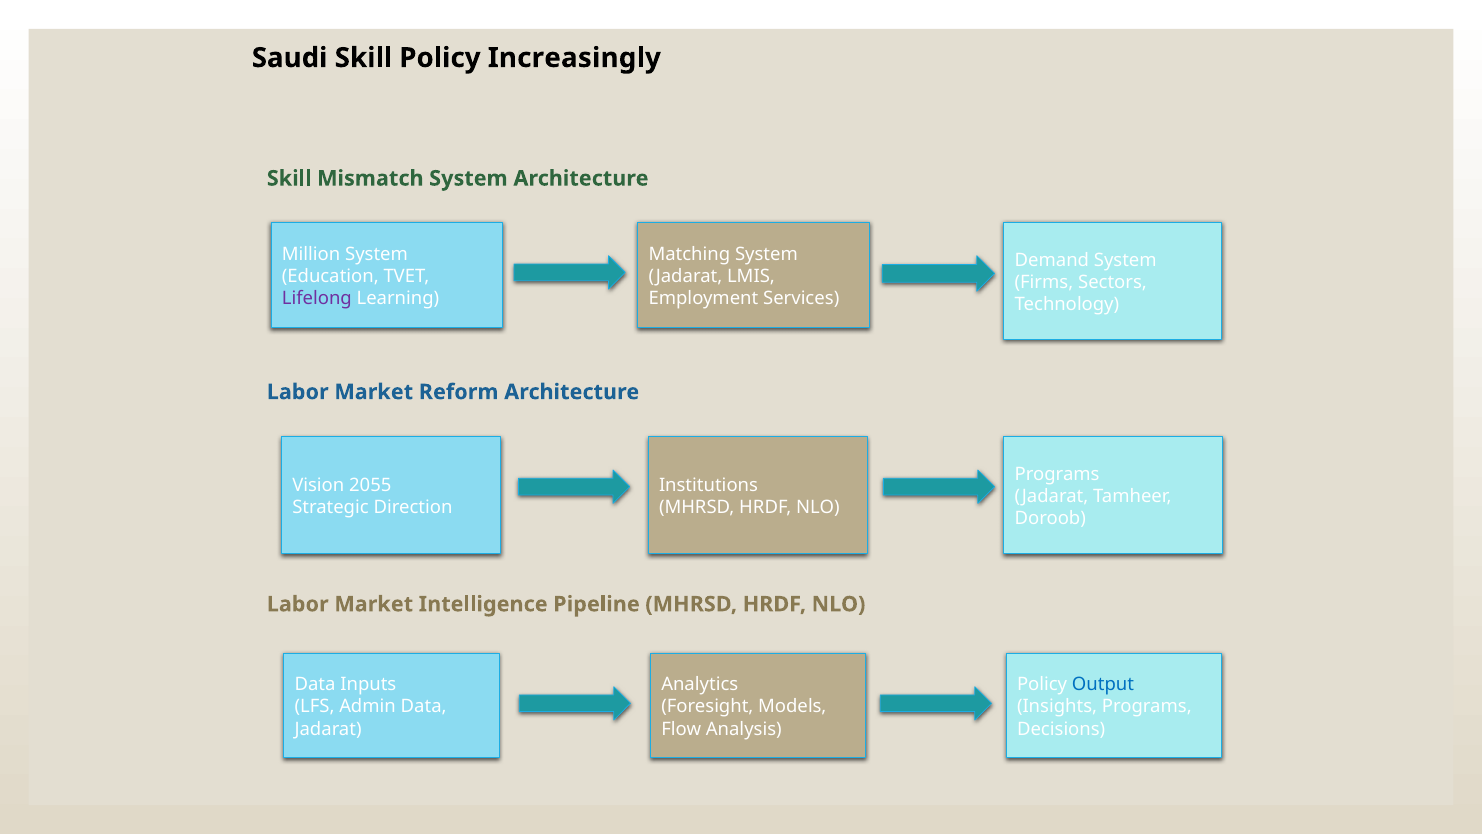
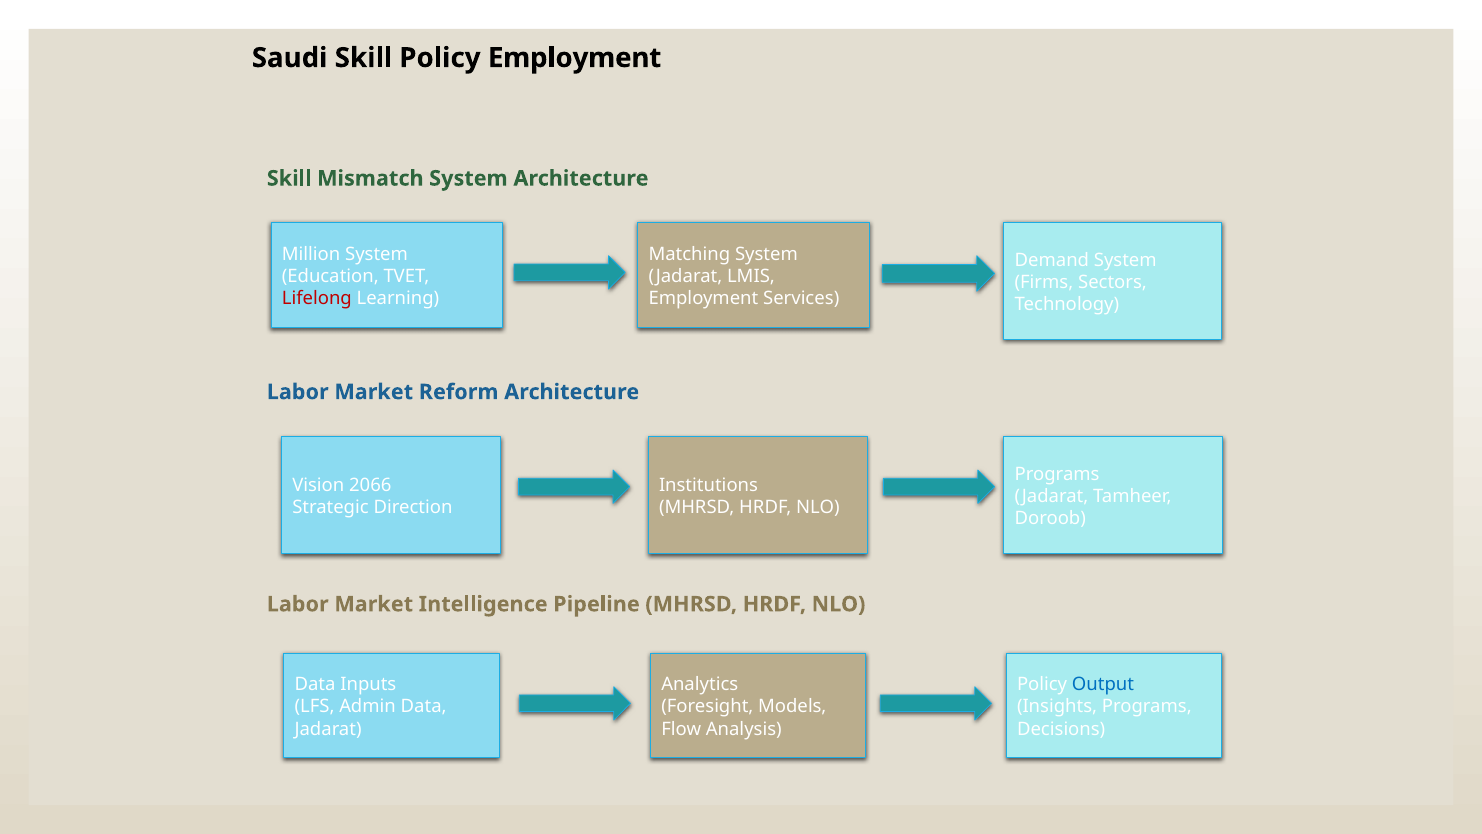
Policy Increasingly: Increasingly -> Employment
Lifelong colour: purple -> red
2055: 2055 -> 2066
